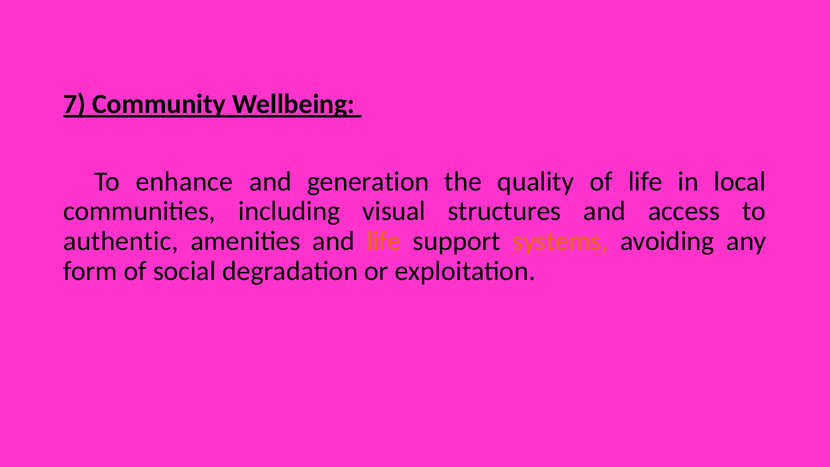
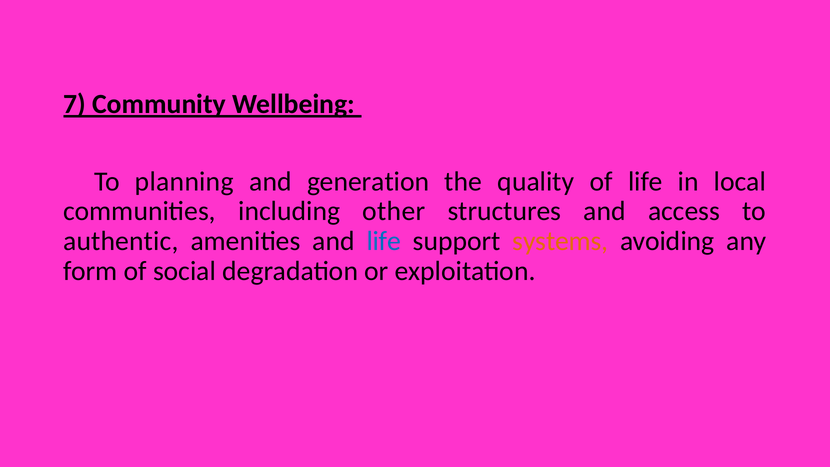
enhance: enhance -> planning
visual: visual -> other
life at (384, 241) colour: orange -> blue
